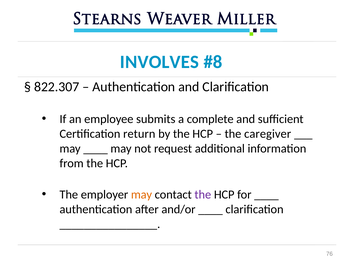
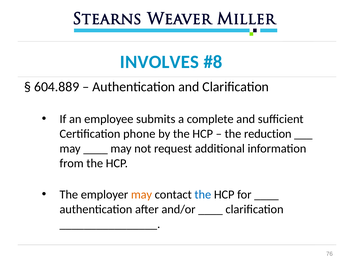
822.307: 822.307 -> 604.889
return: return -> phone
caregiver: caregiver -> reduction
the at (203, 194) colour: purple -> blue
